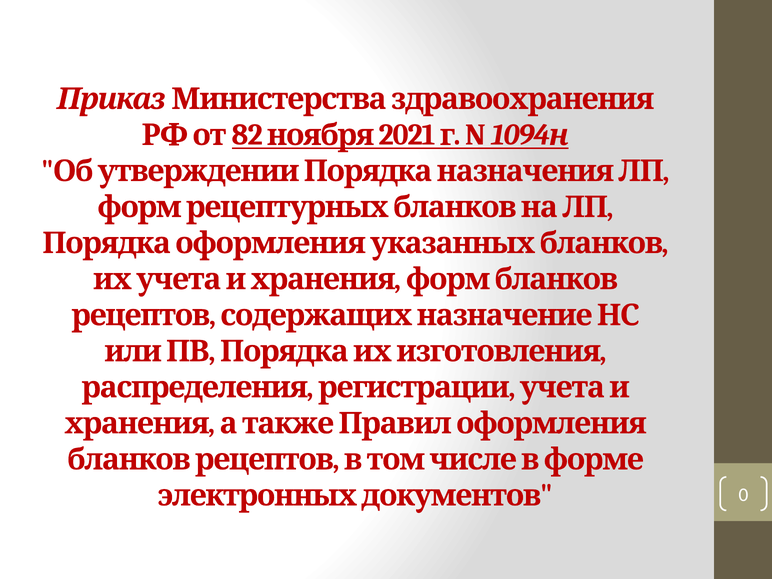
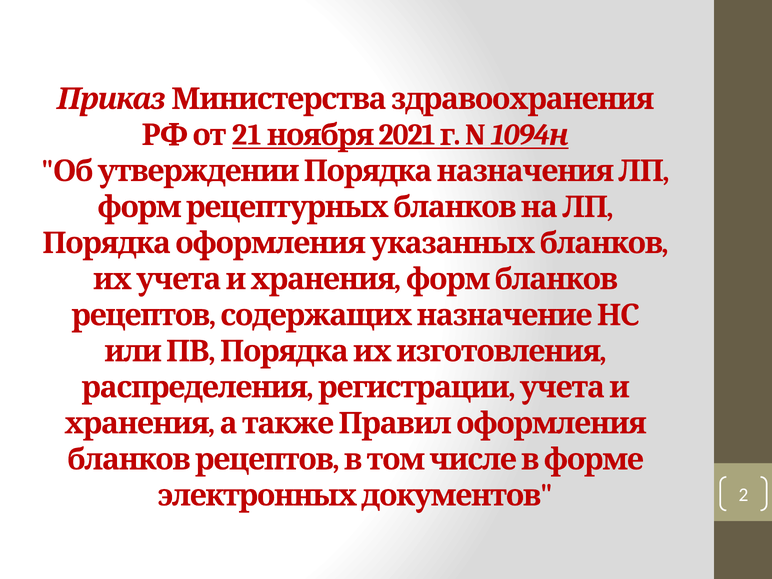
82: 82 -> 21
0: 0 -> 2
